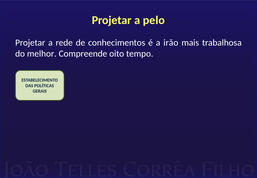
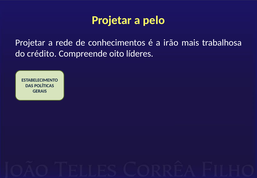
melhor: melhor -> crédito
tempo: tempo -> líderes
